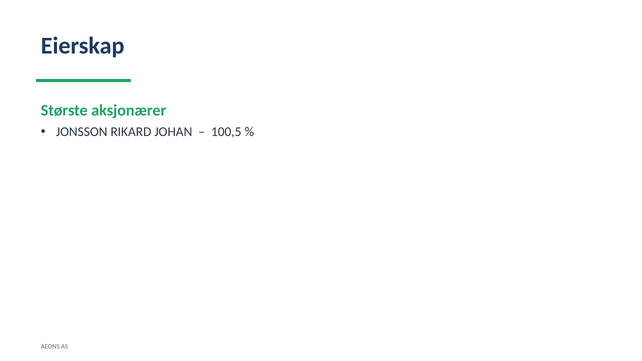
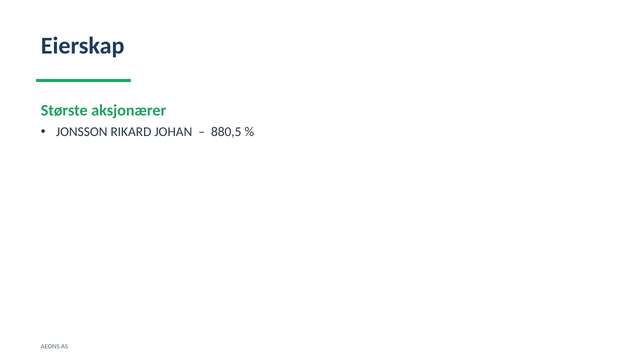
100,5: 100,5 -> 880,5
